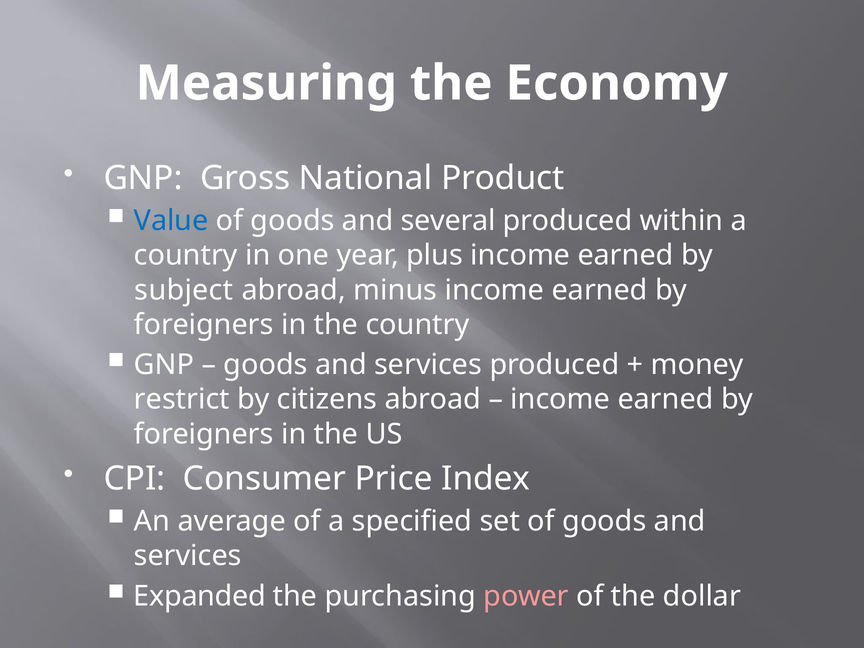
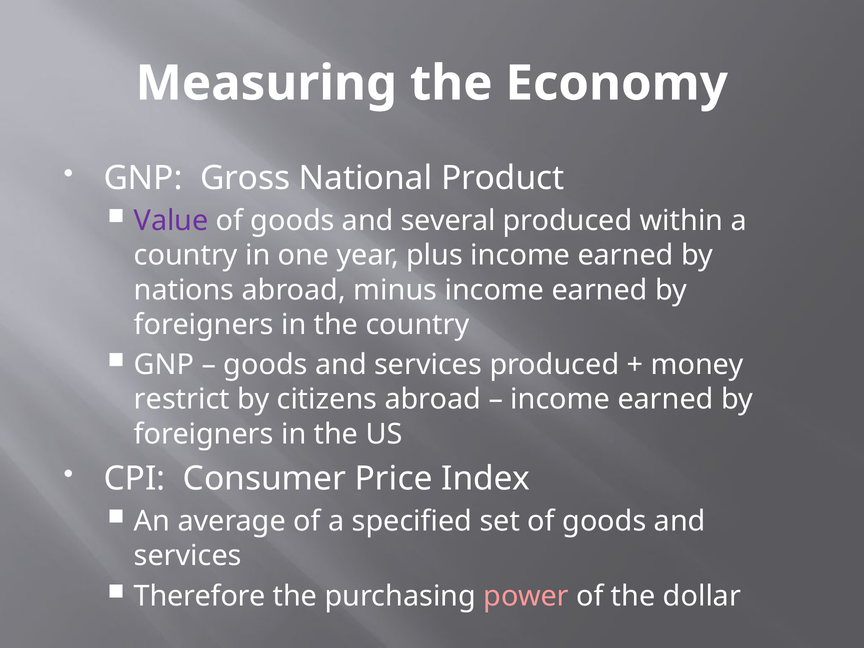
Value colour: blue -> purple
subject: subject -> nations
Expanded: Expanded -> Therefore
